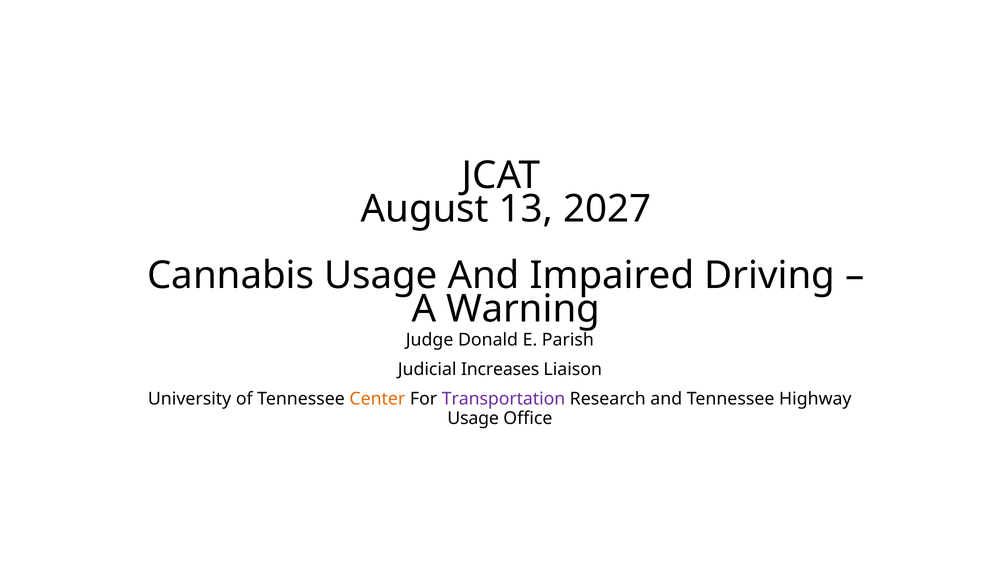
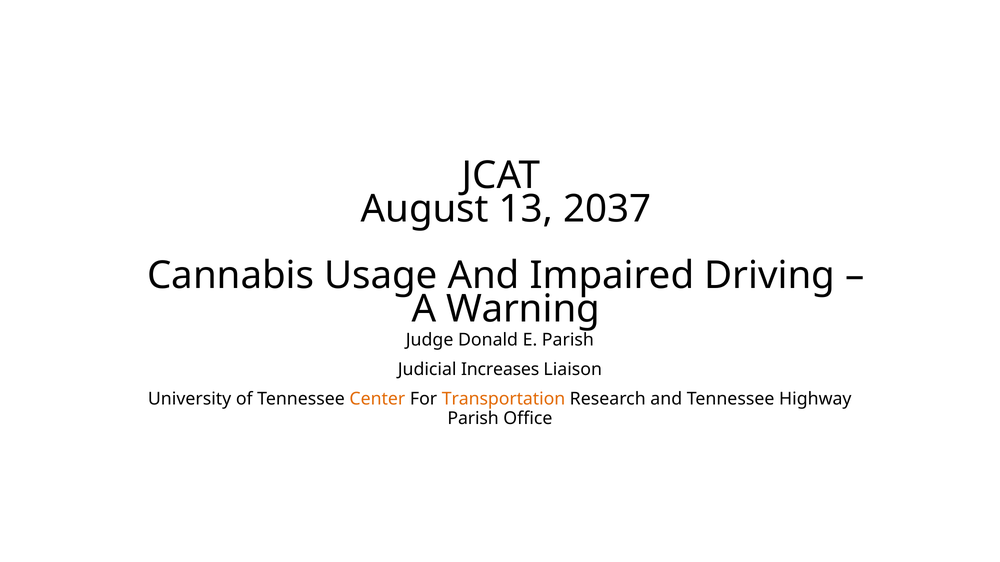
2027: 2027 -> 2037
Transportation colour: purple -> orange
Usage at (473, 419): Usage -> Parish
